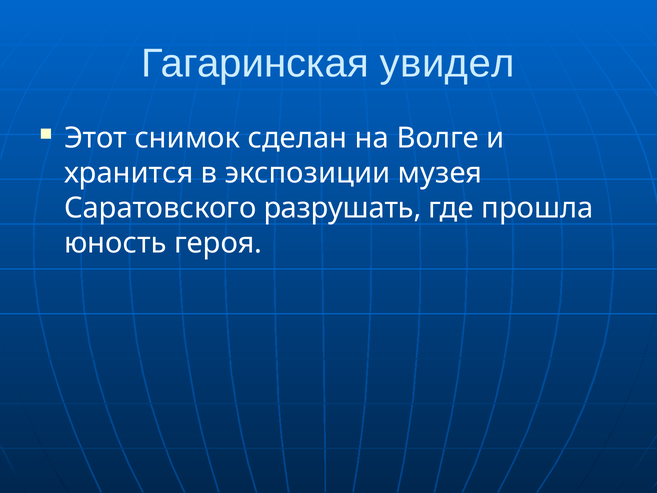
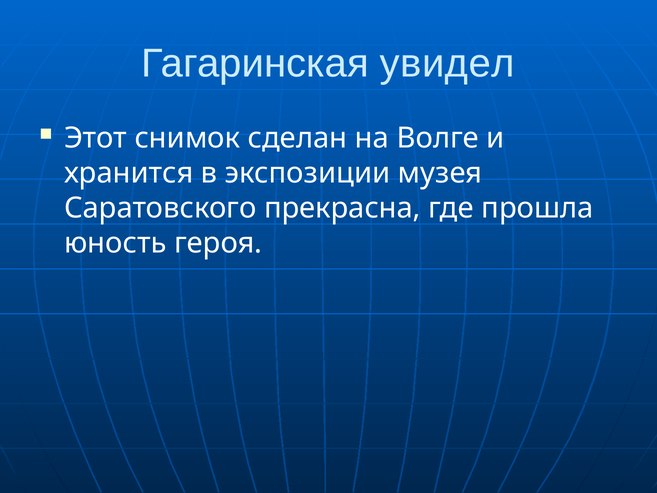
разрушать: разрушать -> прекрасна
